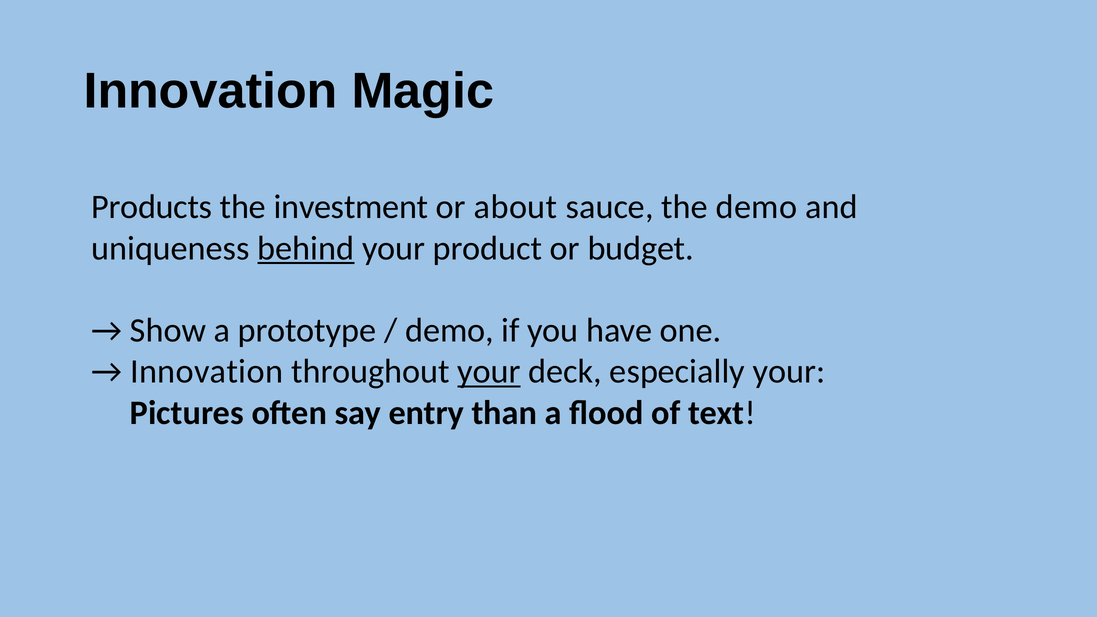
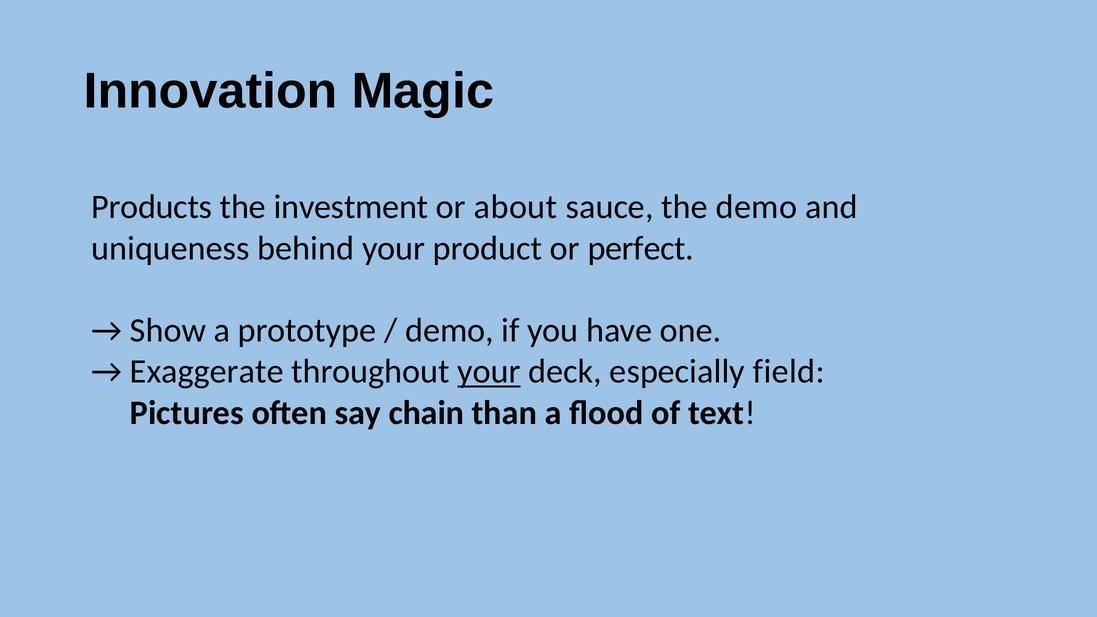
behind underline: present -> none
budget: budget -> perfect
Innovation at (207, 372): Innovation -> Exaggerate
especially your: your -> field
entry: entry -> chain
